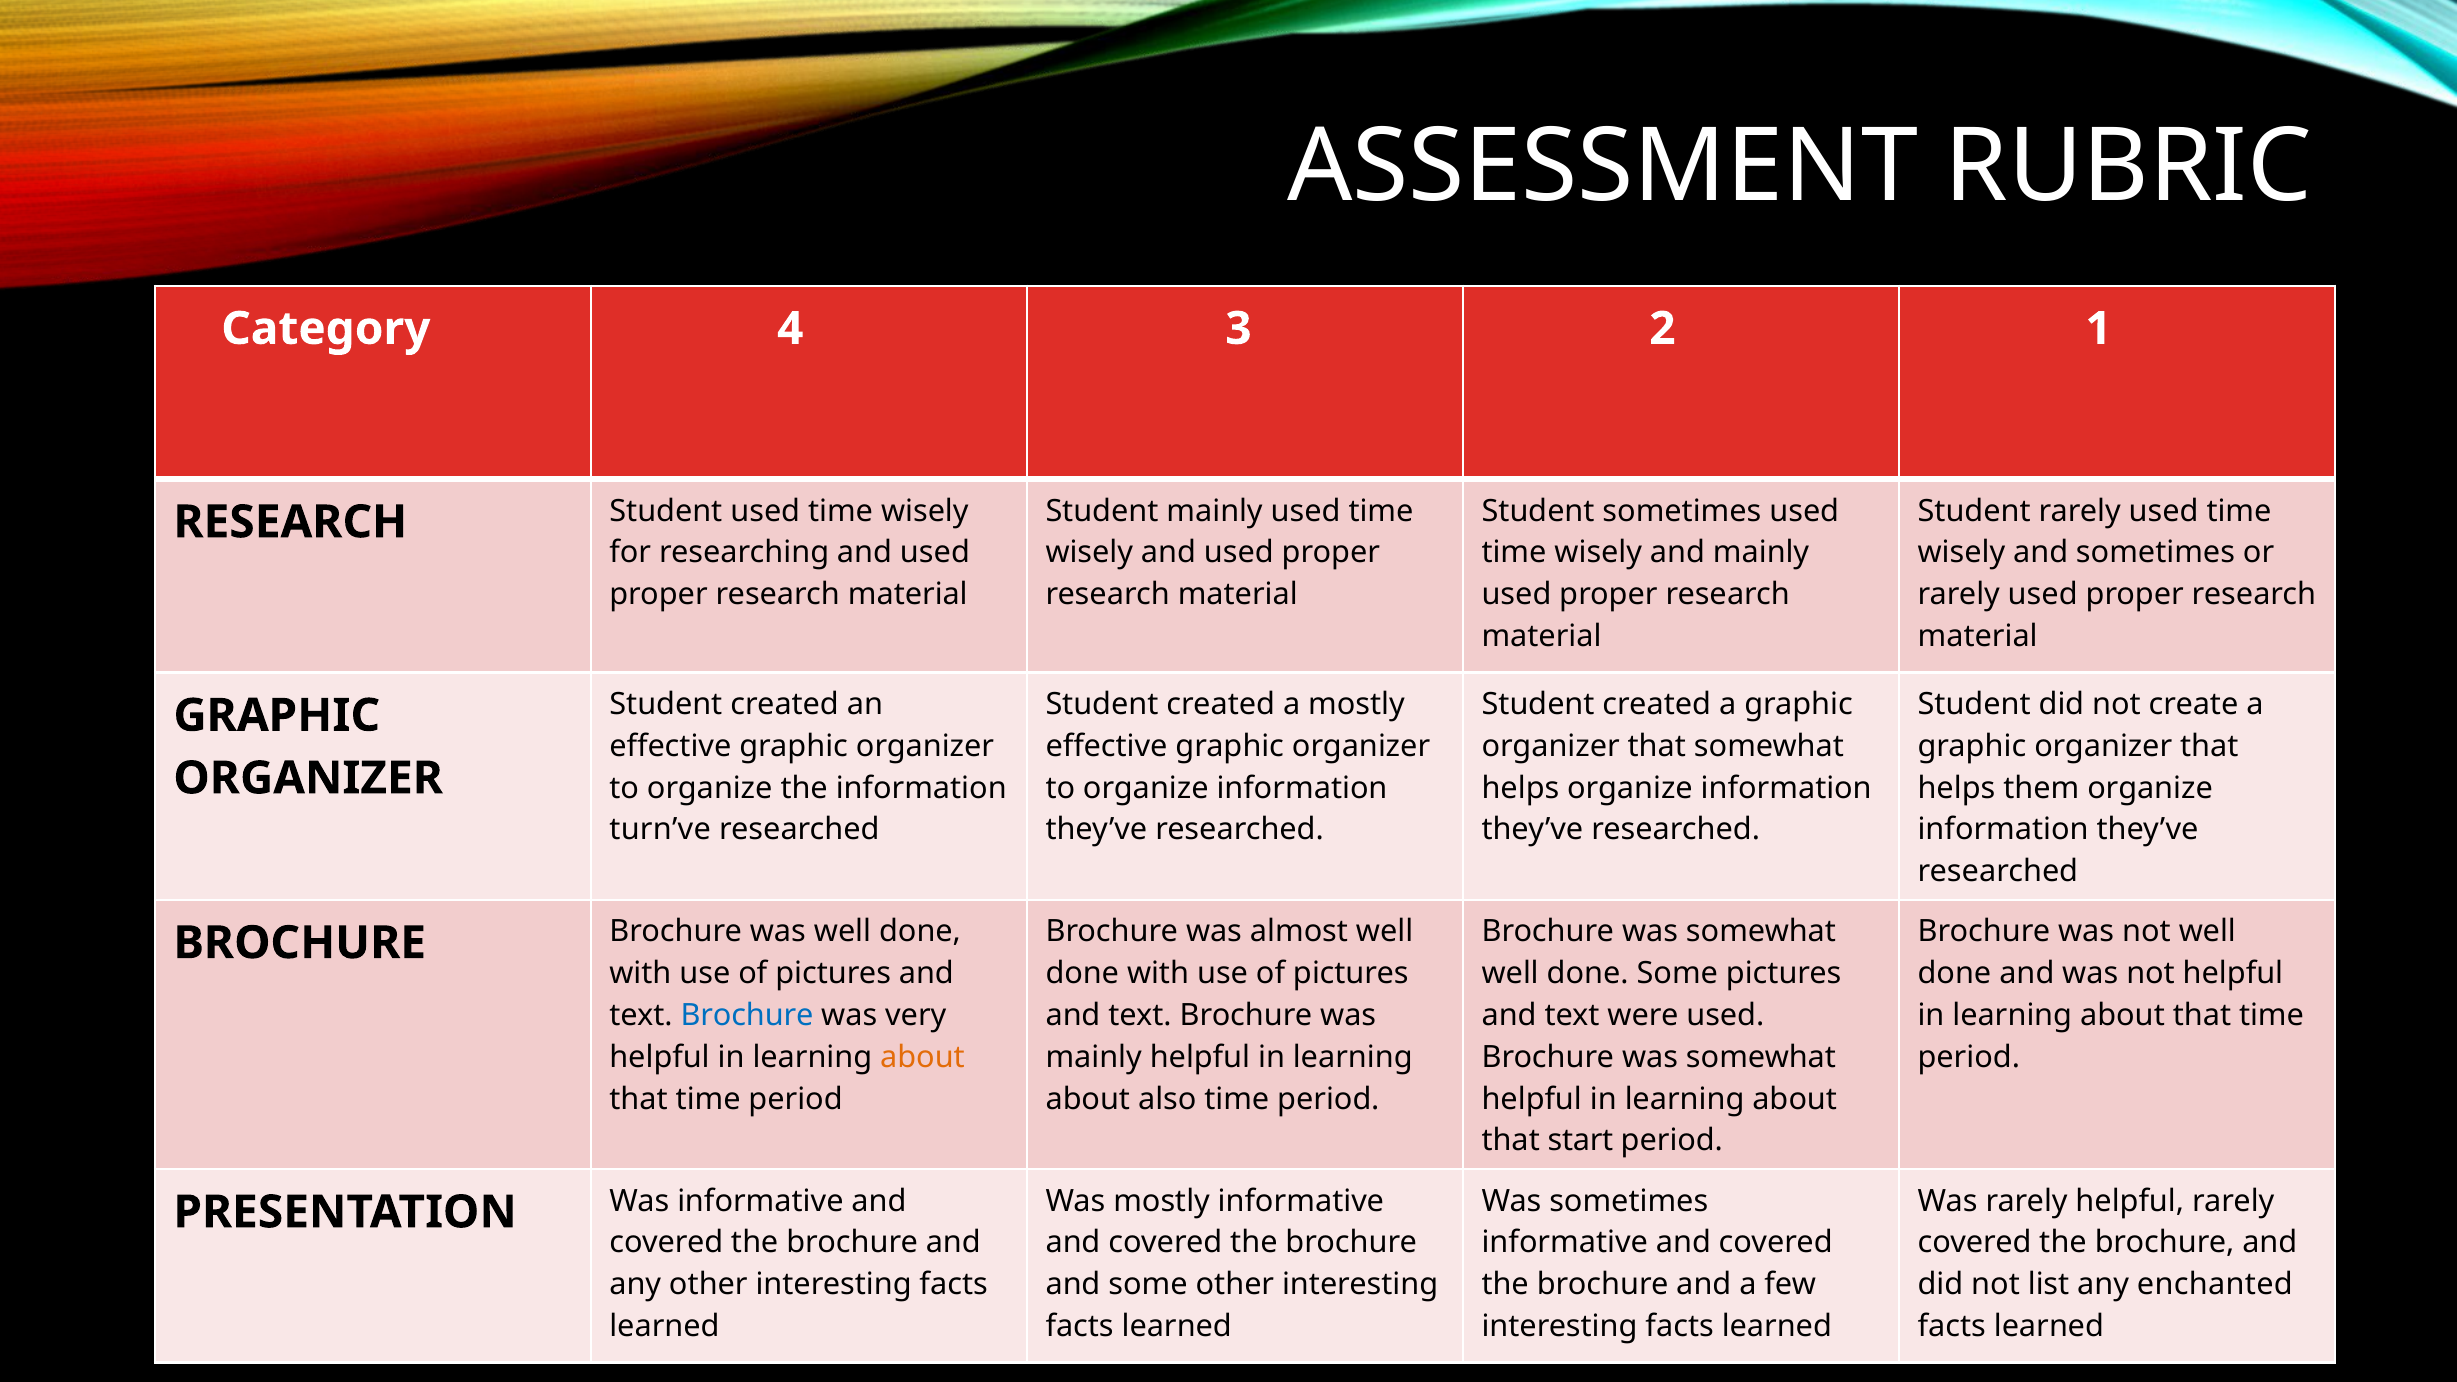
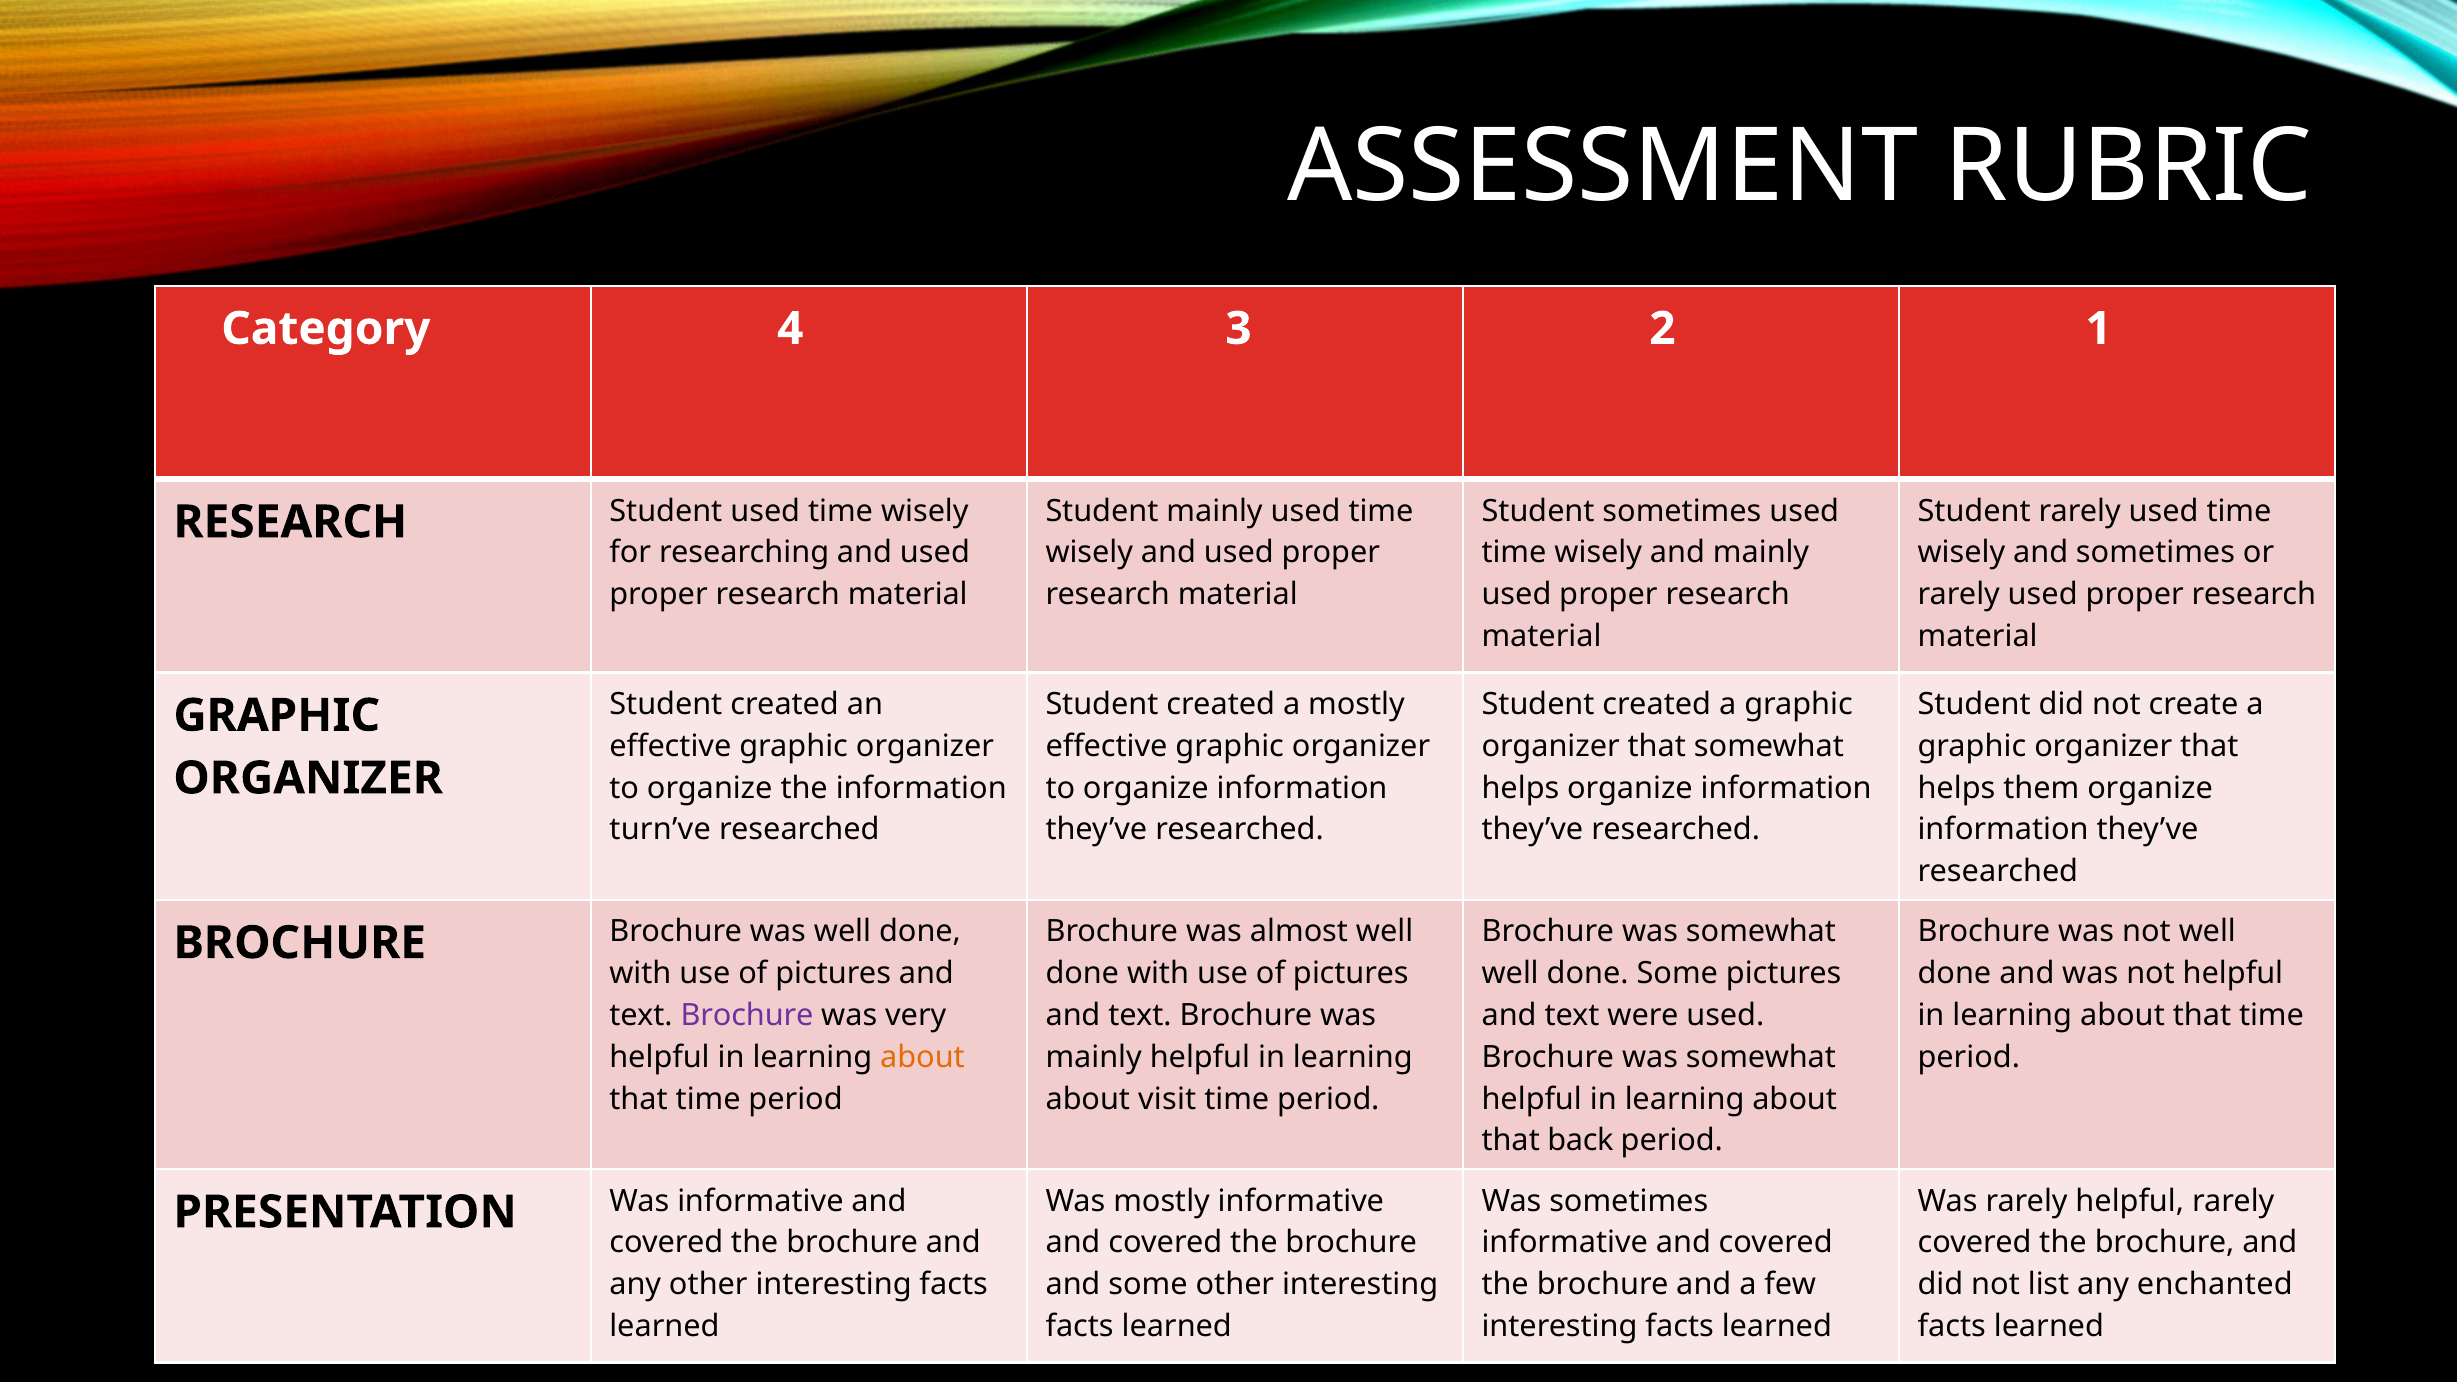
Brochure at (747, 1015) colour: blue -> purple
also: also -> visit
start: start -> back
